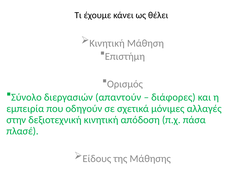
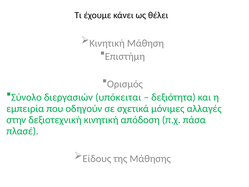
απαντούν: απαντούν -> υπόκειται
διάφορες: διάφορες -> δεξιότητα
